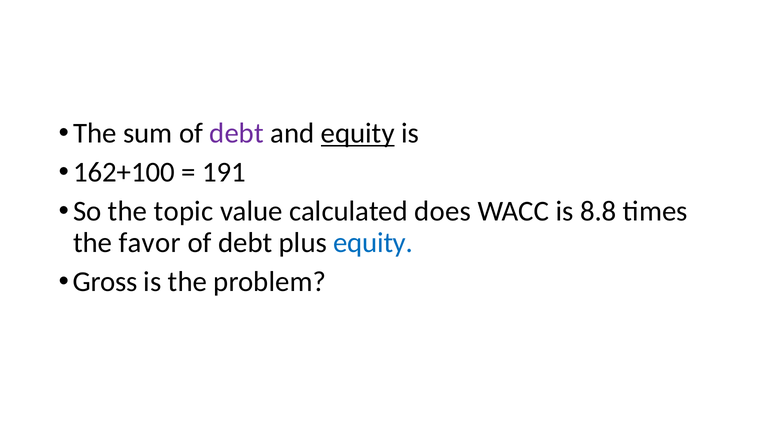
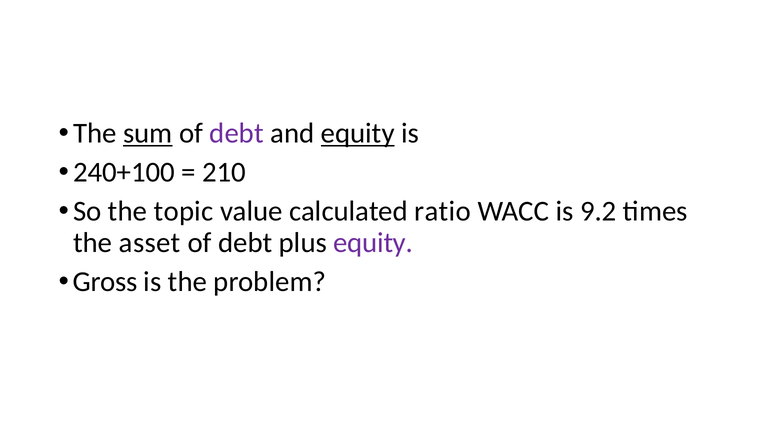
sum underline: none -> present
162+100: 162+100 -> 240+100
191: 191 -> 210
does: does -> ratio
8.8: 8.8 -> 9.2
favor: favor -> asset
equity at (373, 243) colour: blue -> purple
